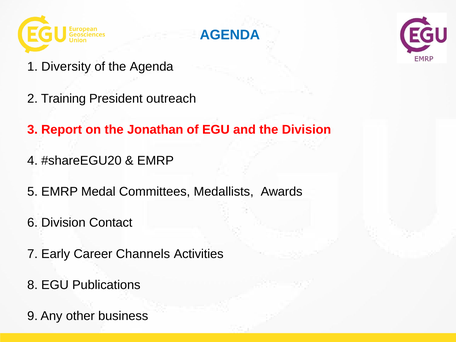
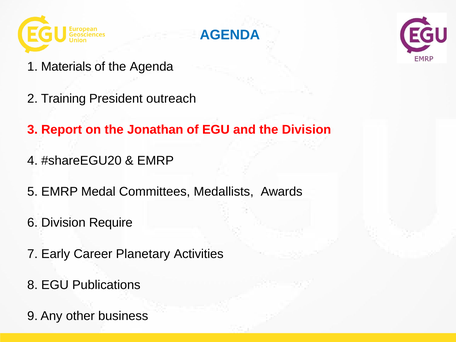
Diversity: Diversity -> Materials
Contact: Contact -> Require
Channels: Channels -> Planetary
